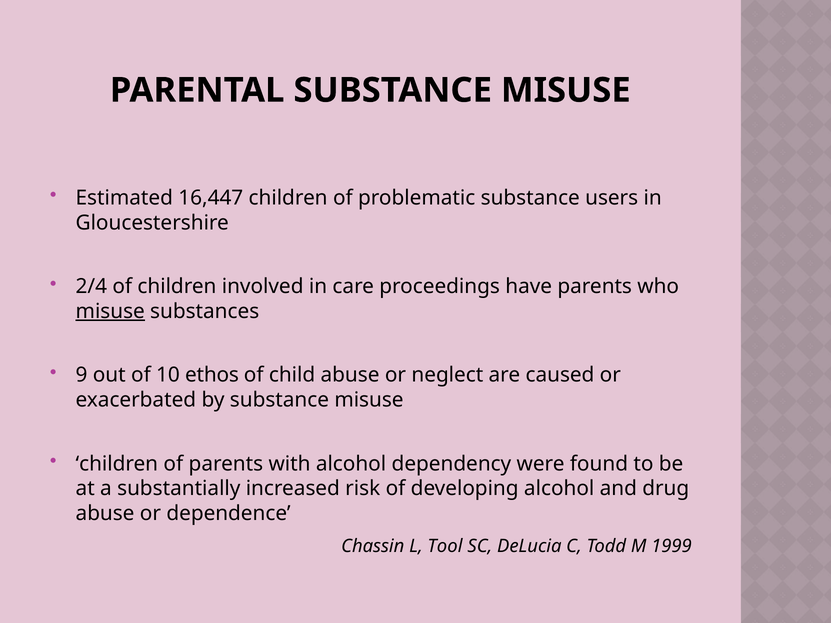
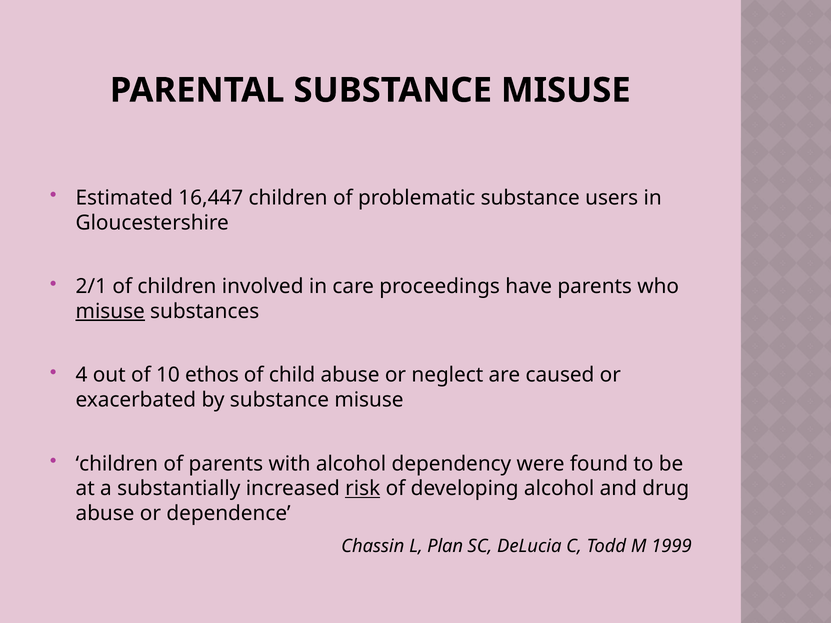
2/4: 2/4 -> 2/1
9: 9 -> 4
risk underline: none -> present
Tool: Tool -> Plan
